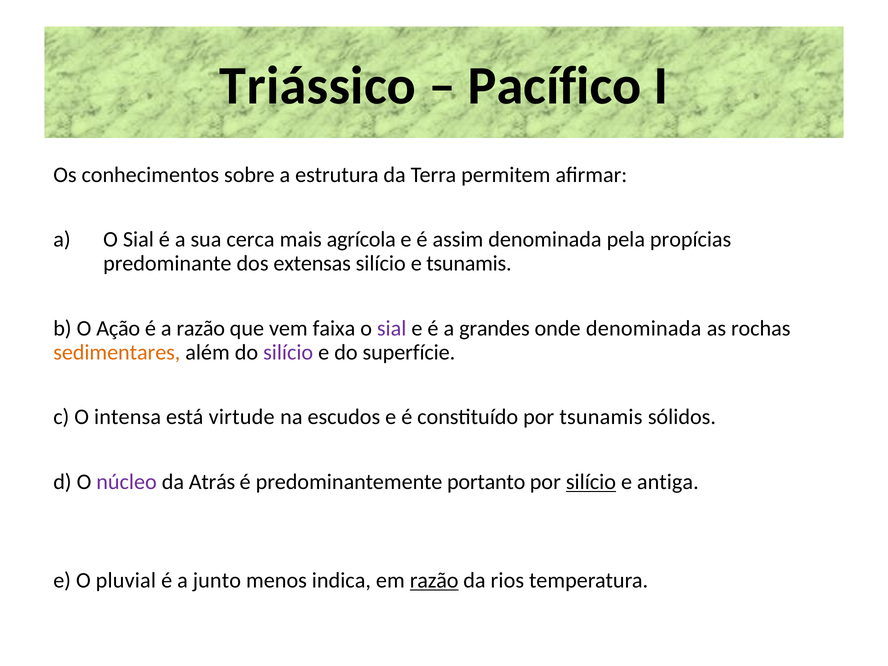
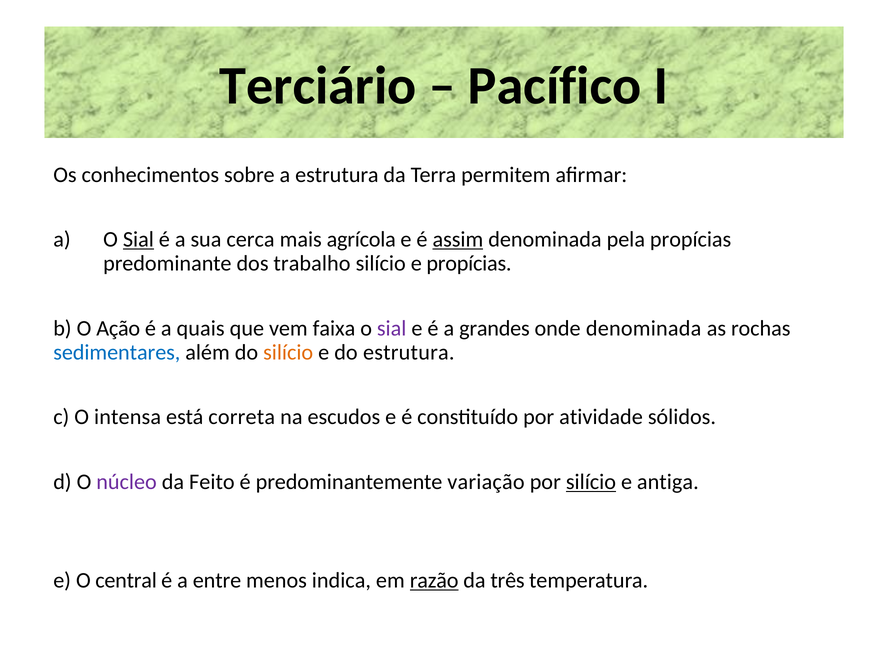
Triássico: Triássico -> Terciário
Sial at (138, 240) underline: none -> present
assim underline: none -> present
extensas: extensas -> trabalho
e tsunamis: tsunamis -> propícias
a razão: razão -> quais
sedimentares colour: orange -> blue
silício at (288, 352) colour: purple -> orange
do superfície: superfície -> estrutura
virtude: virtude -> correta
por tsunamis: tsunamis -> atividade
Atrás: Atrás -> Feito
portanto: portanto -> variação
pluvial: pluvial -> central
junto: junto -> entre
rios: rios -> três
